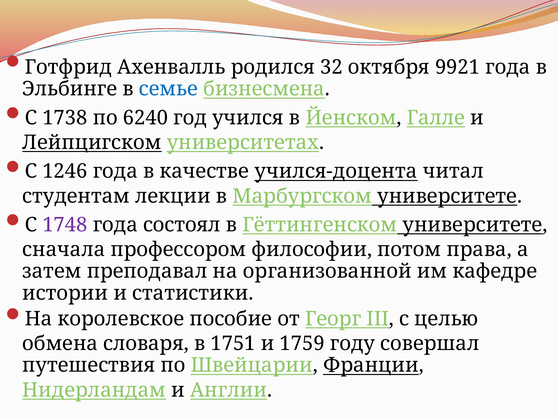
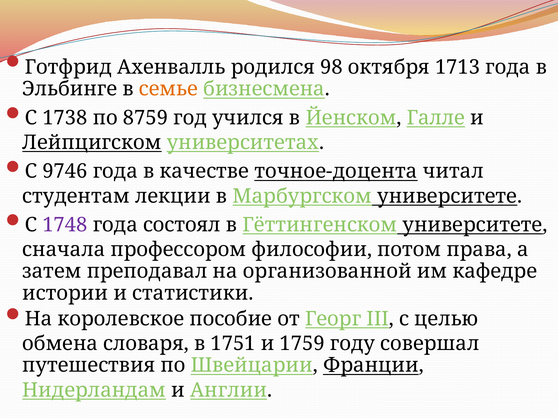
32: 32 -> 98
9921: 9921 -> 1713
семье colour: blue -> orange
6240: 6240 -> 8759
1246: 1246 -> 9746
учился-доцента: учился-доцента -> точное-доцента
